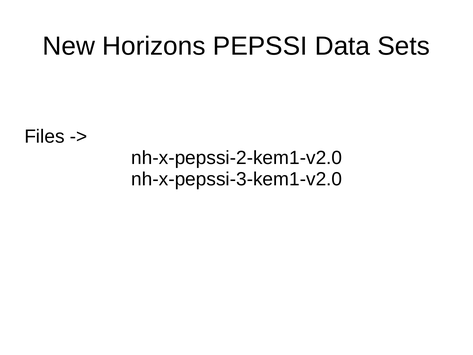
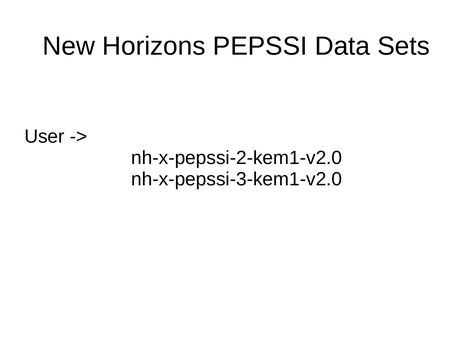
Files: Files -> User
